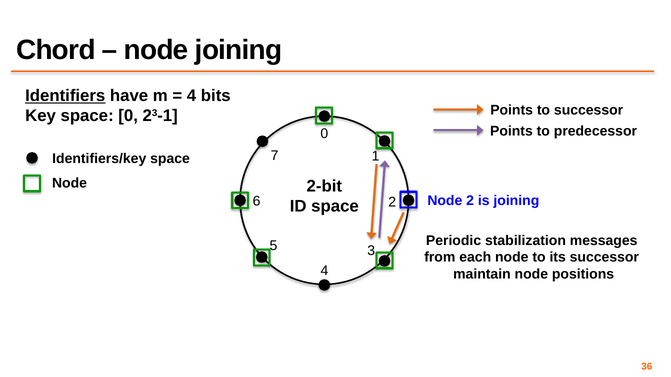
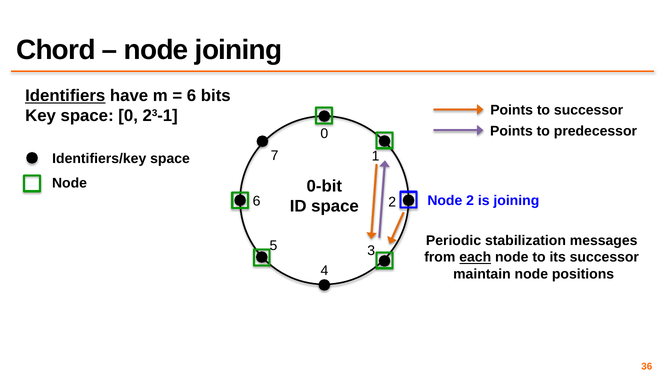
4 at (192, 96): 4 -> 6
2-bit: 2-bit -> 0-bit
each underline: none -> present
